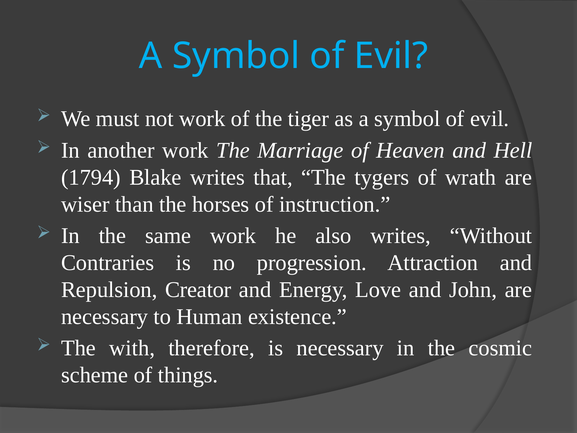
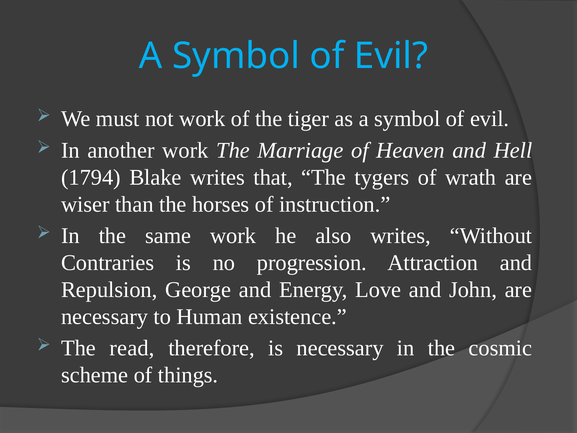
Creator: Creator -> George
with: with -> read
